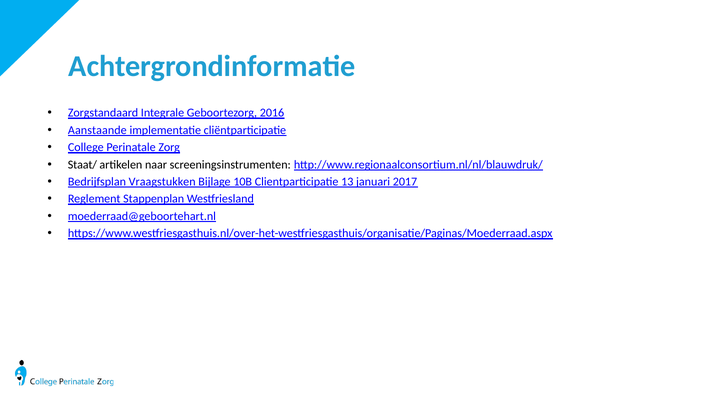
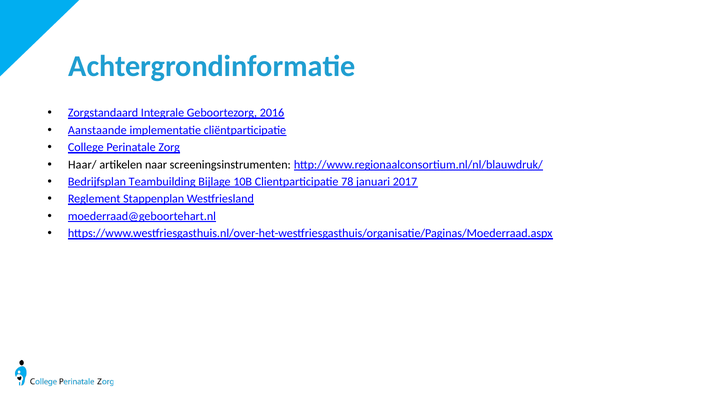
Staat/: Staat/ -> Haar/
Vraagstukken: Vraagstukken -> Teambuilding
13: 13 -> 78
